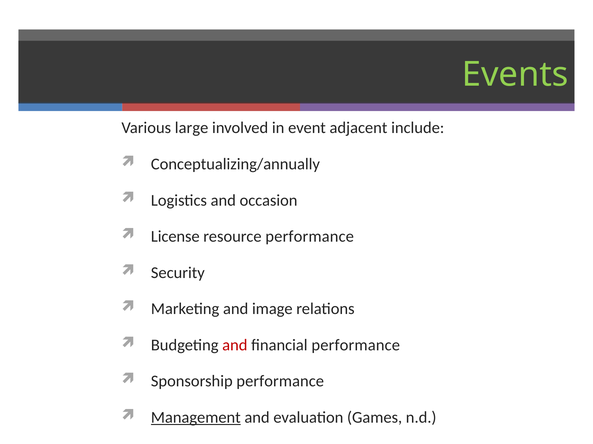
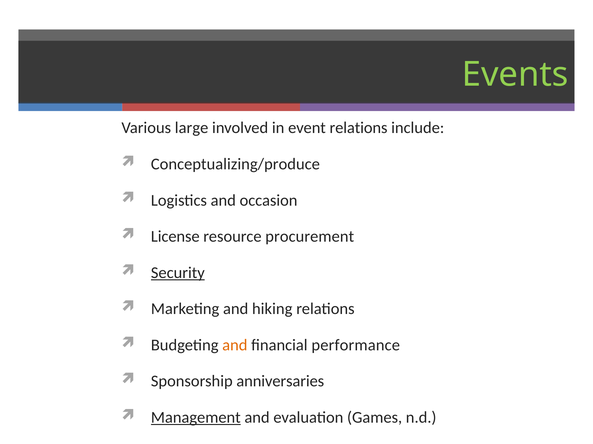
event adjacent: adjacent -> relations
Conceptualizing/annually: Conceptualizing/annually -> Conceptualizing/produce
resource performance: performance -> procurement
Security underline: none -> present
image: image -> hiking
and at (235, 346) colour: red -> orange
Sponsorship performance: performance -> anniversaries
